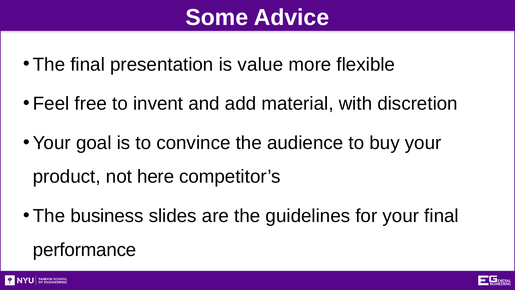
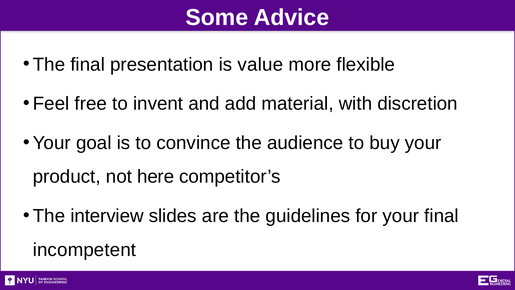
business: business -> interview
performance: performance -> incompetent
